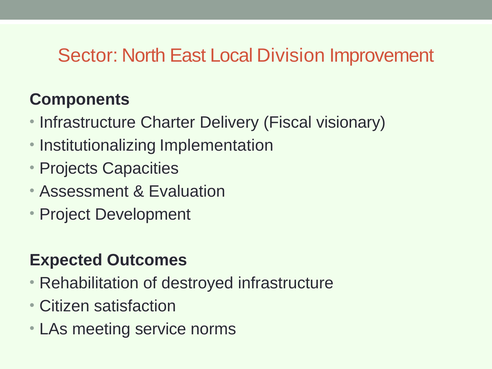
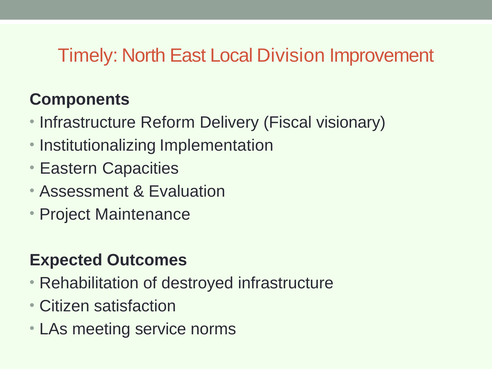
Sector: Sector -> Timely
Charter: Charter -> Reform
Projects: Projects -> Eastern
Development: Development -> Maintenance
